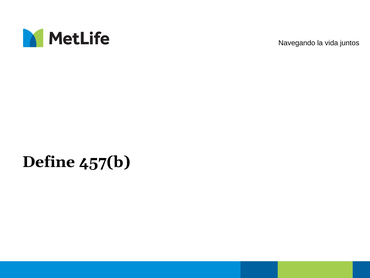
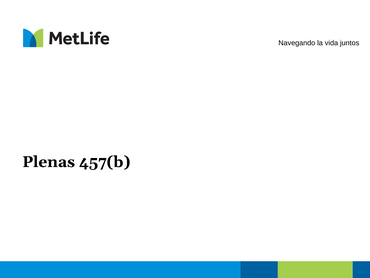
Define: Define -> Plenas
